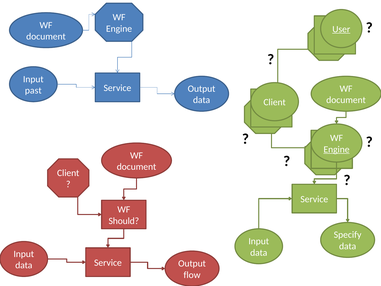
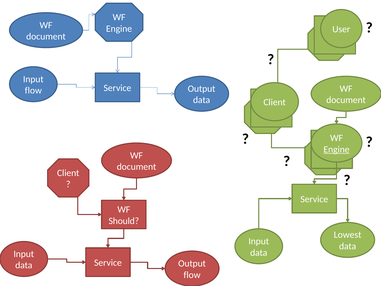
User underline: present -> none
past at (33, 90): past -> flow
Specify: Specify -> Lowest
